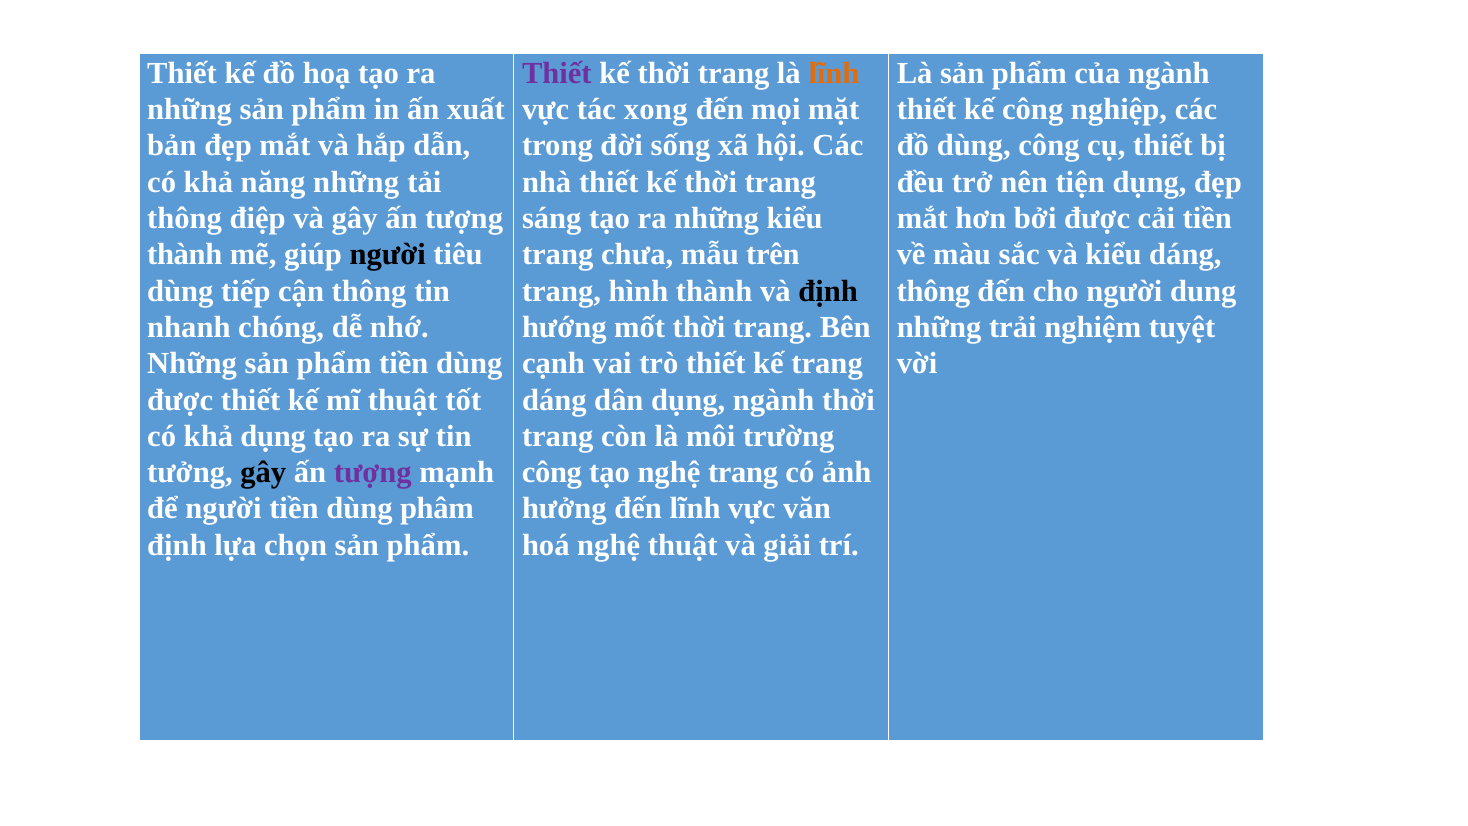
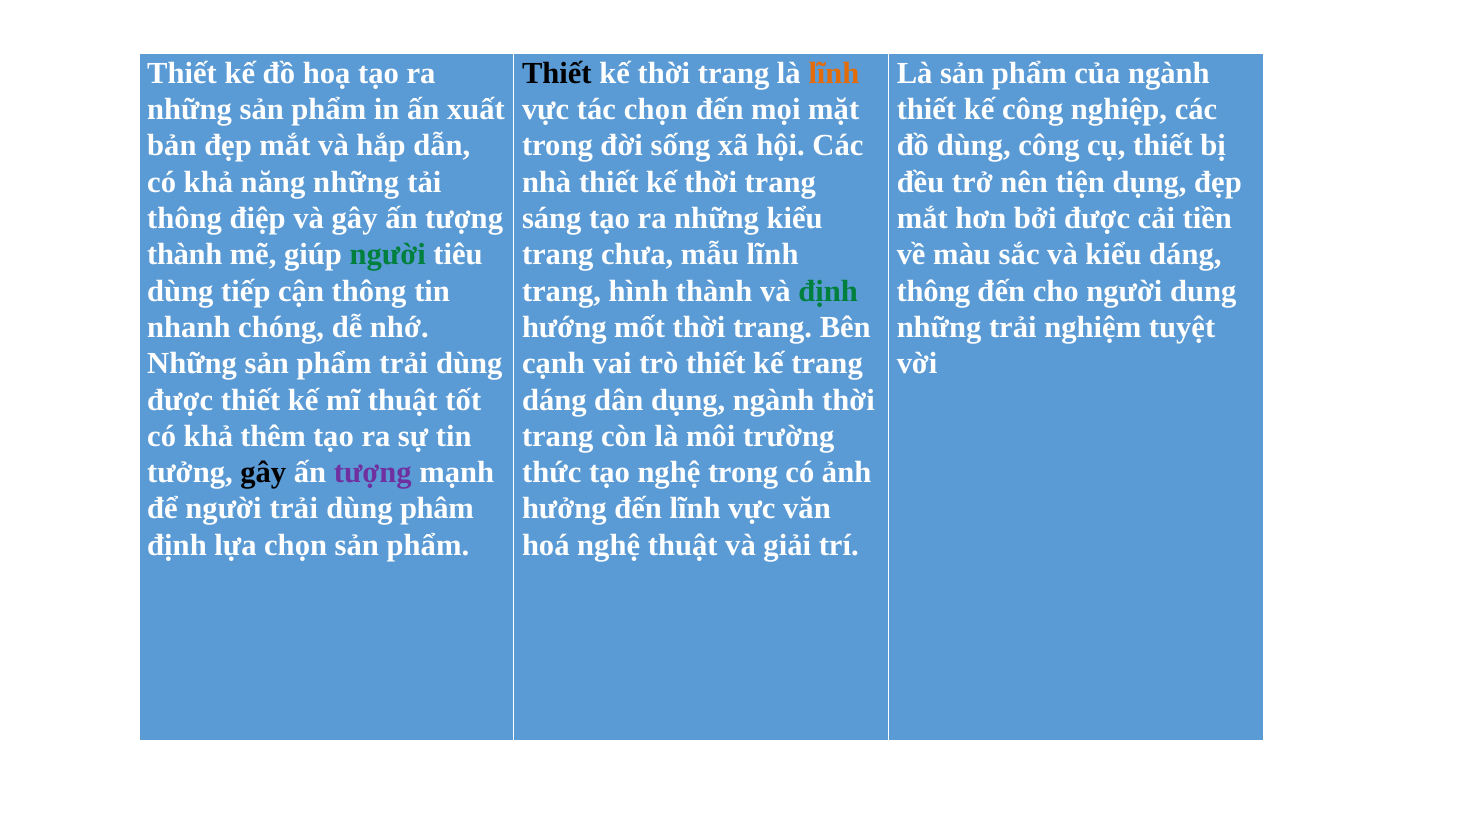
Thiết at (557, 73) colour: purple -> black
tác xong: xong -> chọn
người at (388, 255) colour: black -> green
mẫu trên: trên -> lĩnh
định at (828, 291) colour: black -> green
phẩm tiền: tiền -> trải
khả dụng: dụng -> thêm
công at (552, 472): công -> thức
nghệ trang: trang -> trong
người tiền: tiền -> trải
